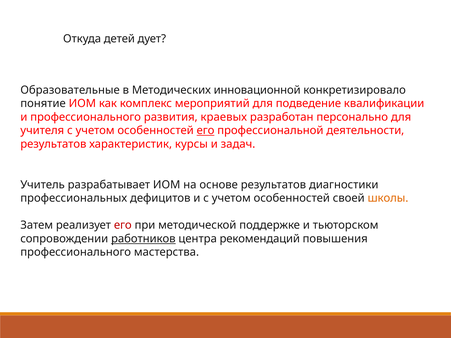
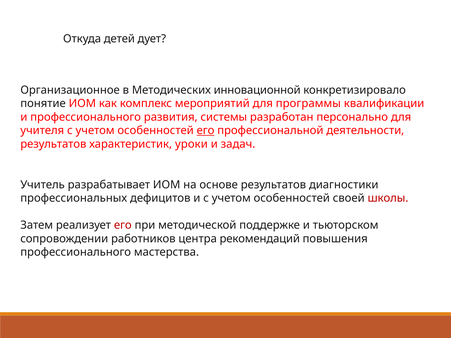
Образовательные: Образовательные -> Организационное
подведение: подведение -> программы
краевых: краевых -> системы
курсы: курсы -> уроки
школы colour: orange -> red
работников underline: present -> none
